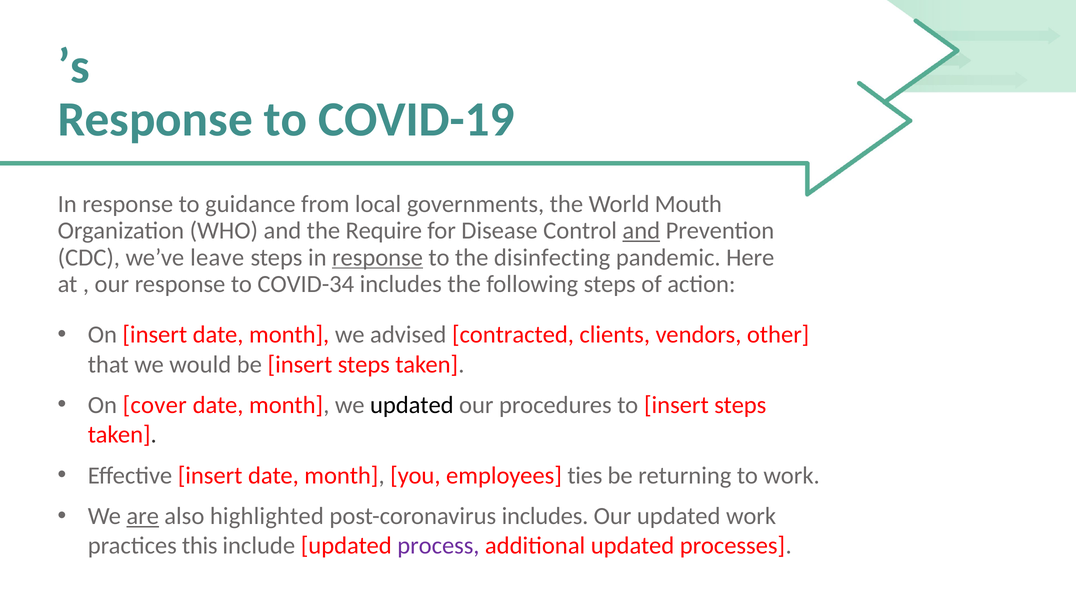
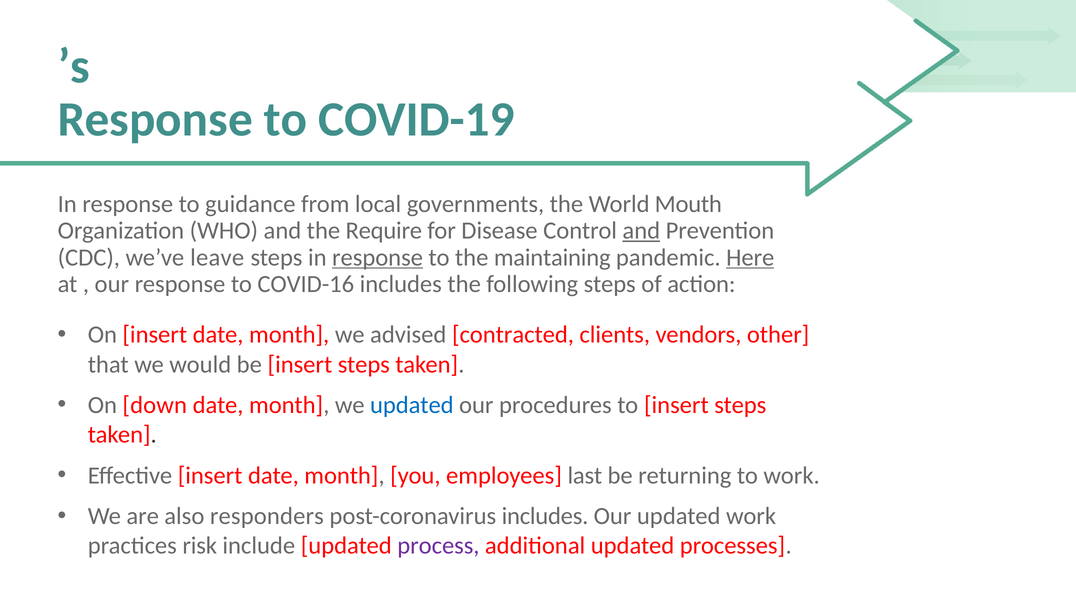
disinfecting: disinfecting -> maintaining
Here underline: none -> present
COVID-34: COVID-34 -> COVID-16
cover: cover -> down
updated at (412, 405) colour: black -> blue
ties: ties -> last
are underline: present -> none
highlighted: highlighted -> responders
this: this -> risk
